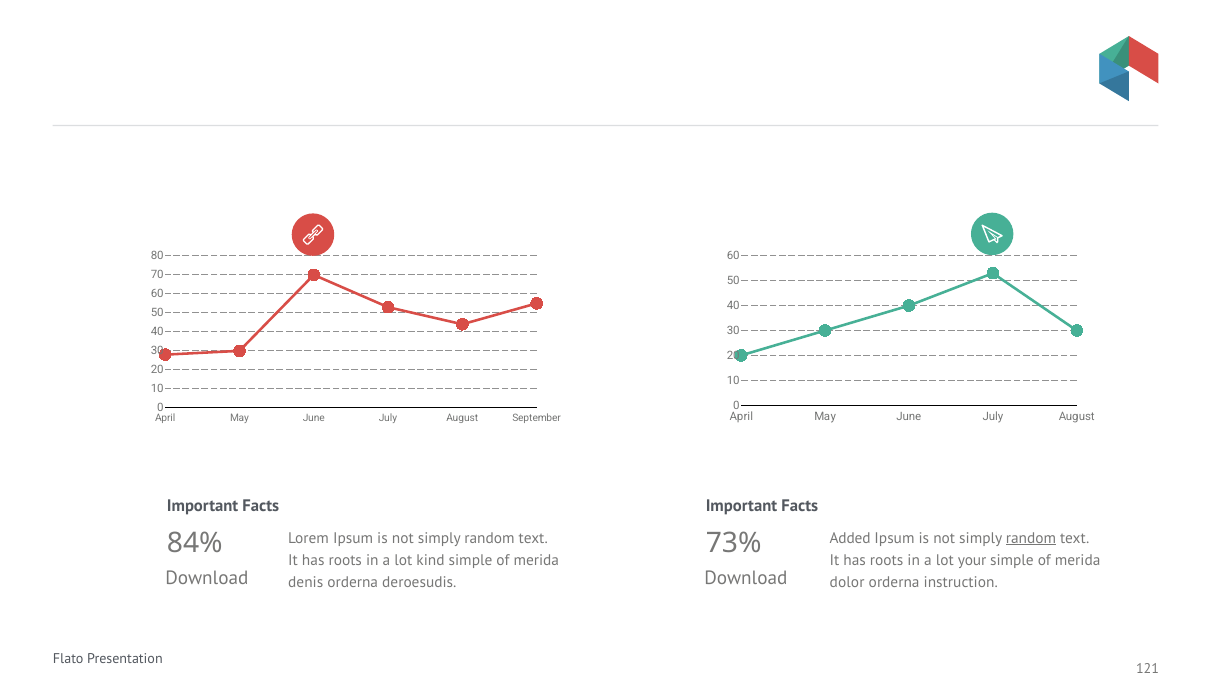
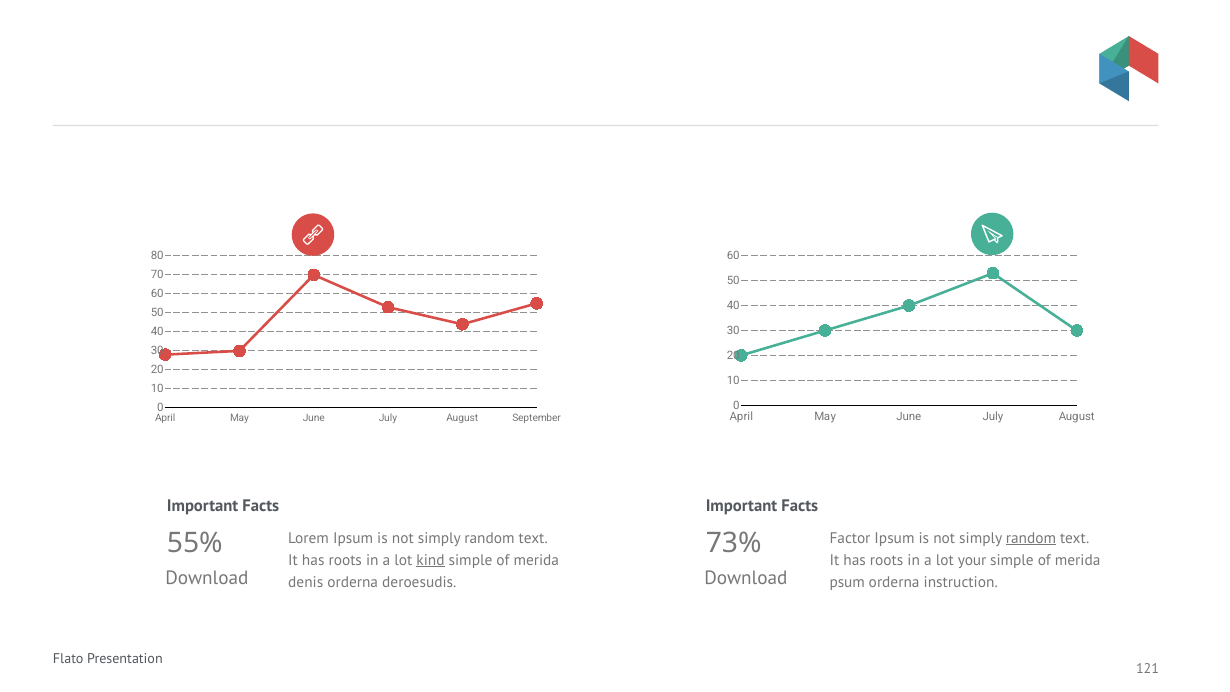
Added: Added -> Factor
84%: 84% -> 55%
kind underline: none -> present
dolor: dolor -> psum
